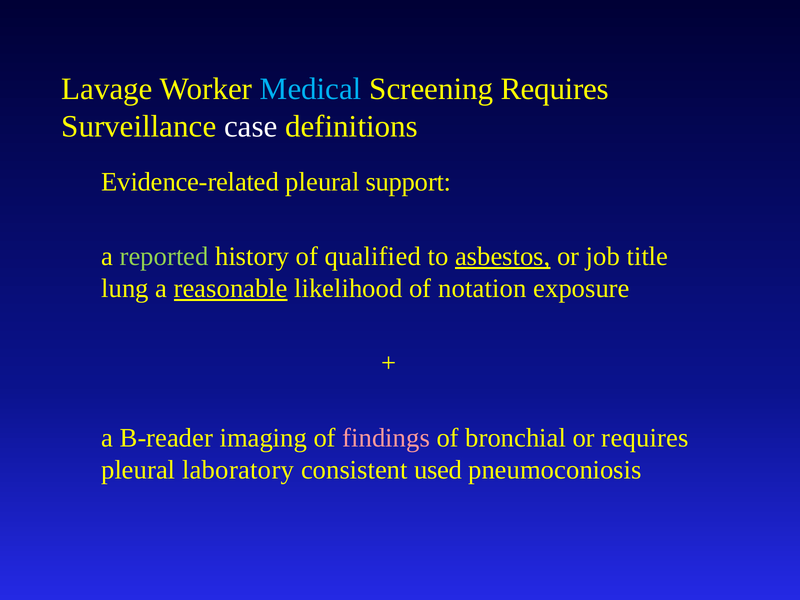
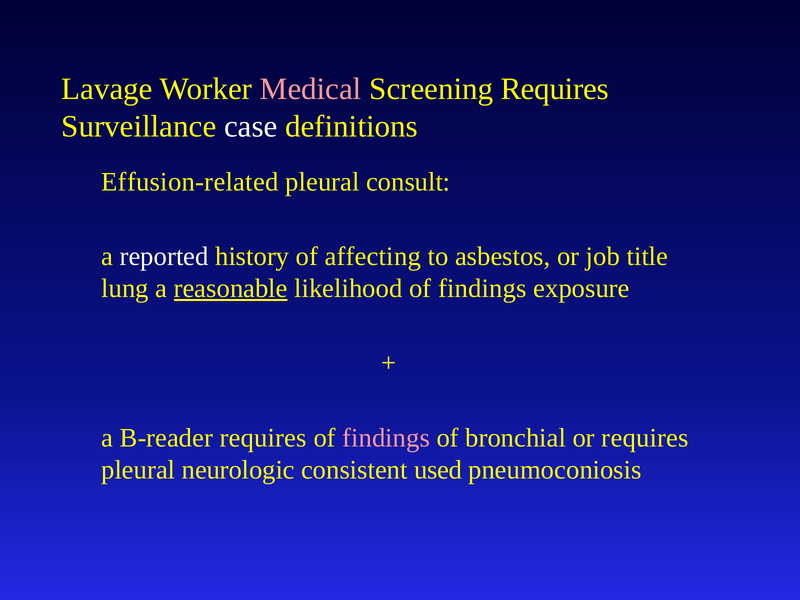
Medical colour: light blue -> pink
Evidence-related: Evidence-related -> Effusion-related
support: support -> consult
reported colour: light green -> white
qualified: qualified -> affecting
asbestos underline: present -> none
likelihood of notation: notation -> findings
B-reader imaging: imaging -> requires
laboratory: laboratory -> neurologic
